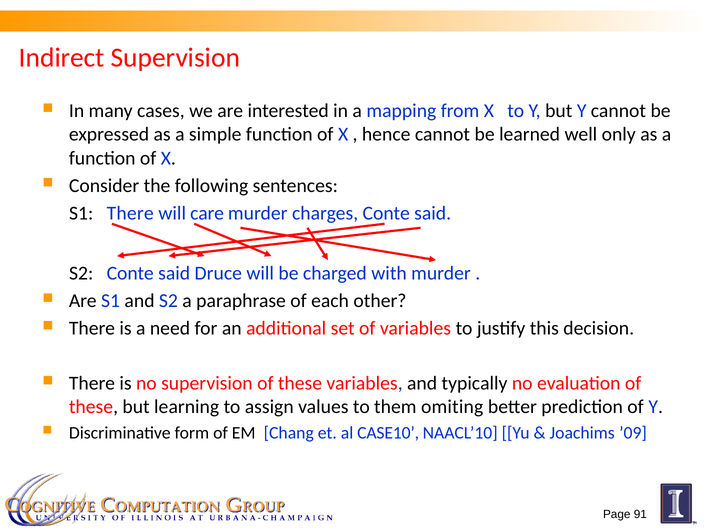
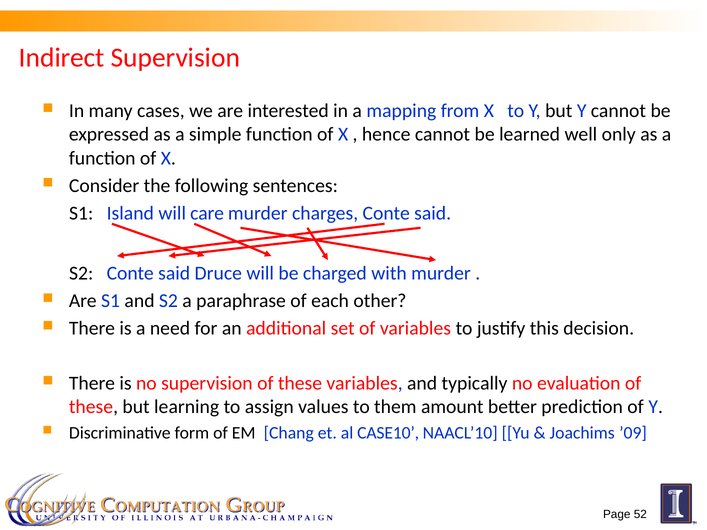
S1 There: There -> Island
omiting: omiting -> amount
91: 91 -> 52
